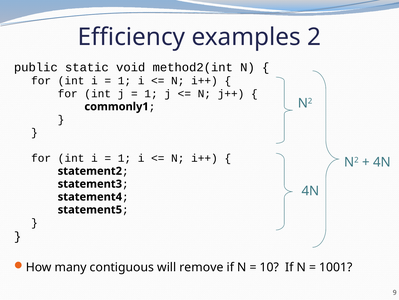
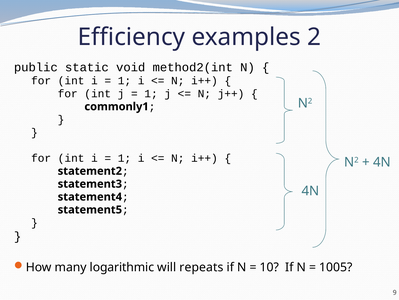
contiguous: contiguous -> logarithmic
remove: remove -> repeats
1001: 1001 -> 1005
